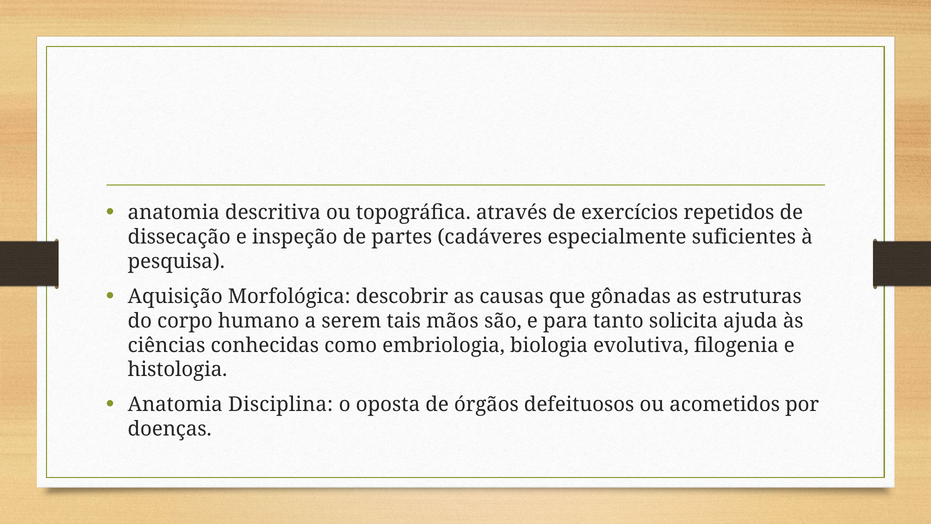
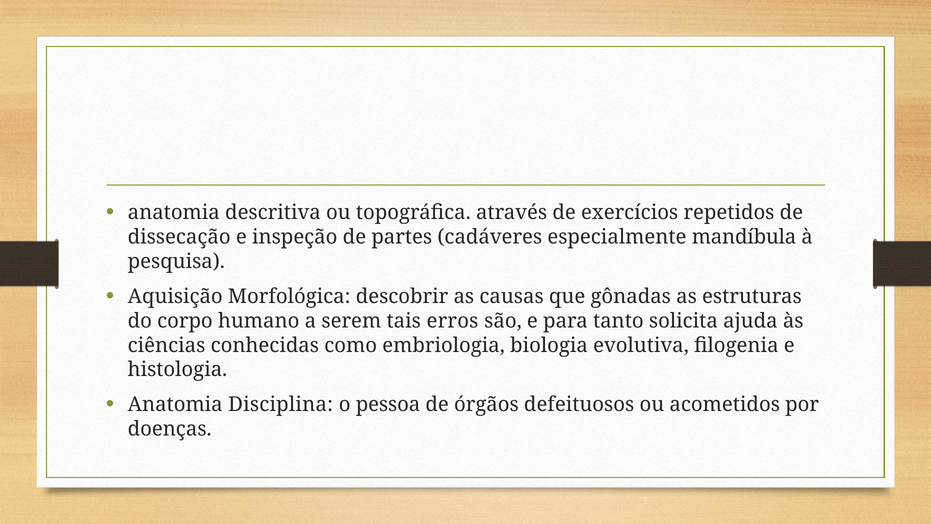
suficientes: suficientes -> mandíbula
mãos: mãos -> erros
oposta: oposta -> pessoa
